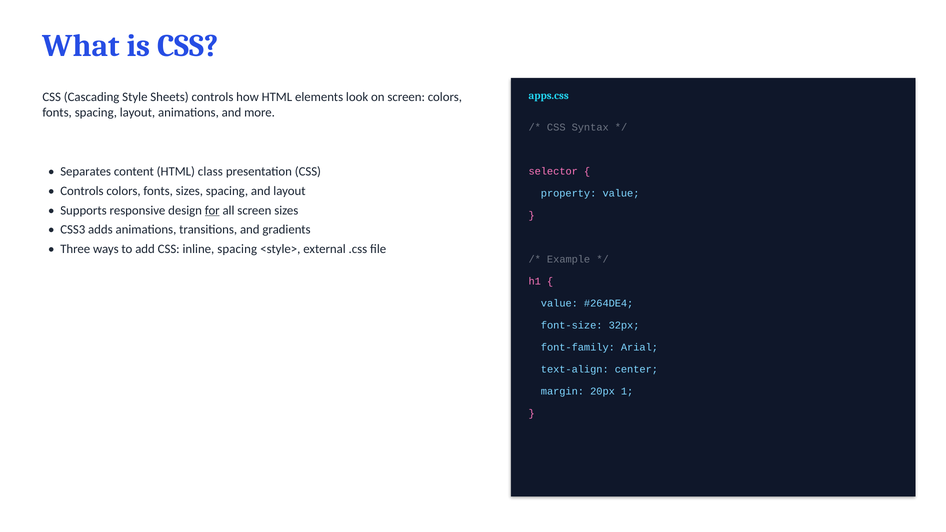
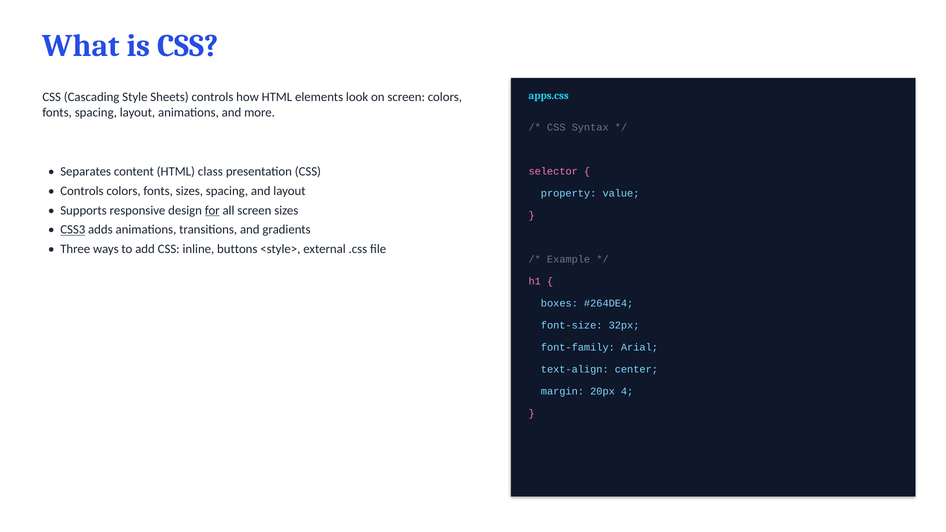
CSS3 underline: none -> present
inline spacing: spacing -> buttons
value at (559, 303): value -> boxes
1: 1 -> 4
